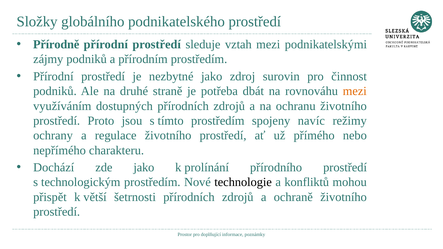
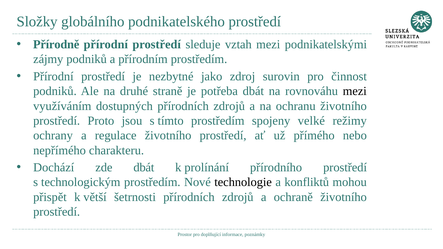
mezi at (355, 91) colour: orange -> black
navíc: navíc -> velké
zde jako: jako -> dbát
